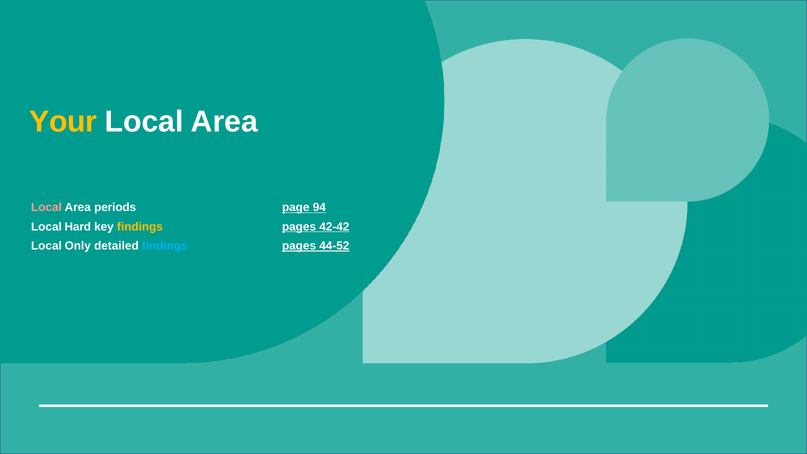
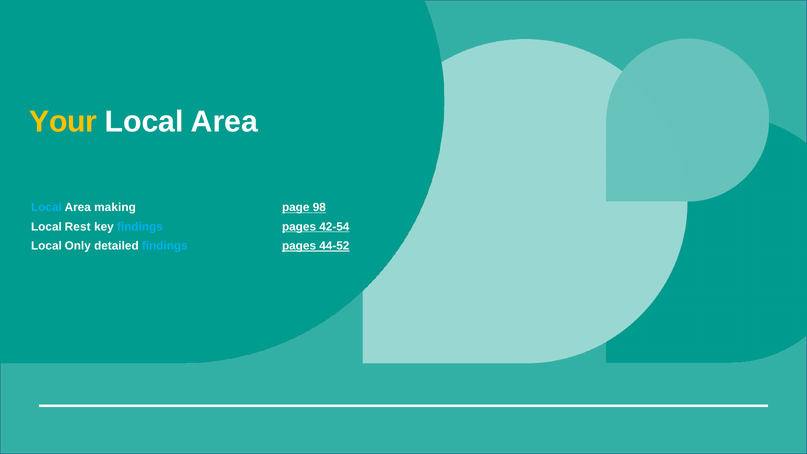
Local at (46, 208) colour: pink -> light blue
periods: periods -> making
94: 94 -> 98
Hard: Hard -> Rest
findings at (140, 227) colour: yellow -> light blue
42-42: 42-42 -> 42-54
